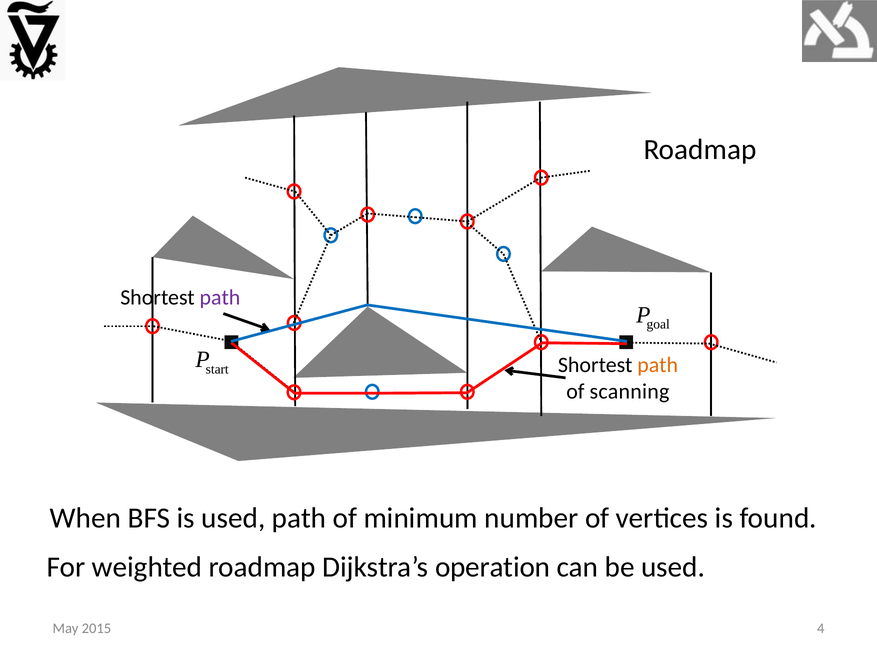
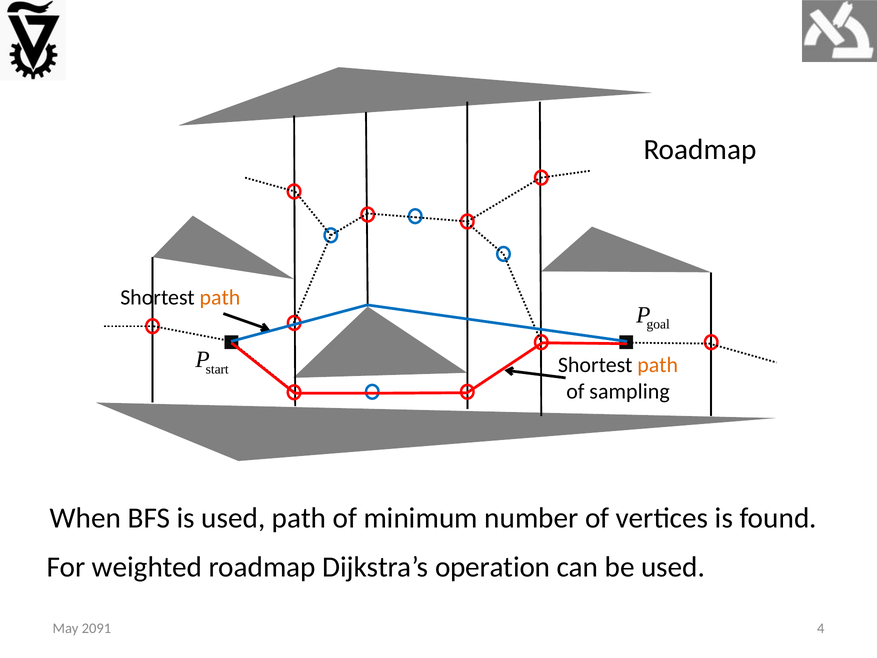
path at (220, 298) colour: purple -> orange
scanning: scanning -> sampling
2015: 2015 -> 2091
